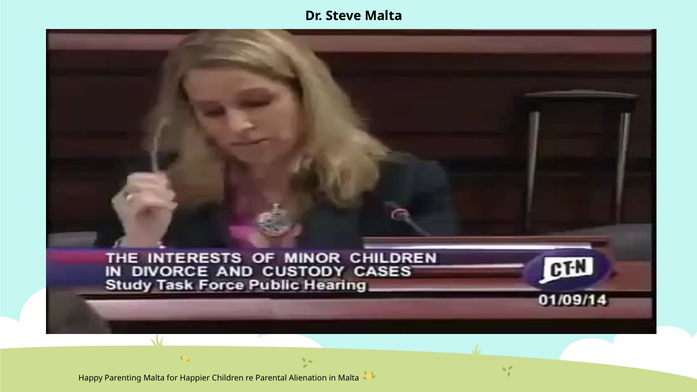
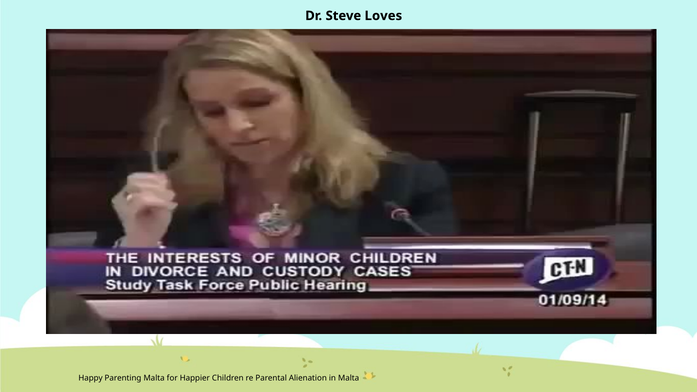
Steve Malta: Malta -> Loves
